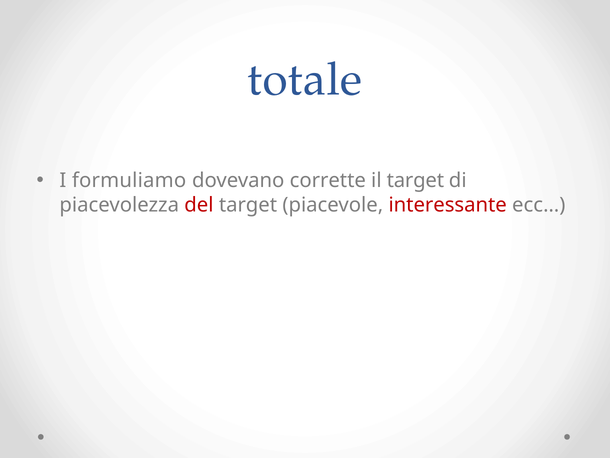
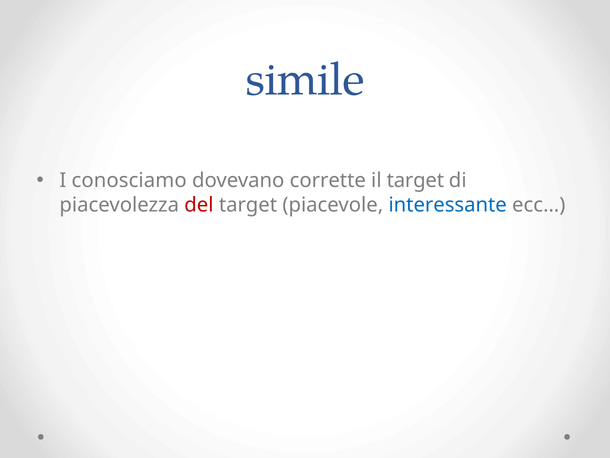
totale: totale -> simile
formuliamo: formuliamo -> conosciamo
interessante colour: red -> blue
